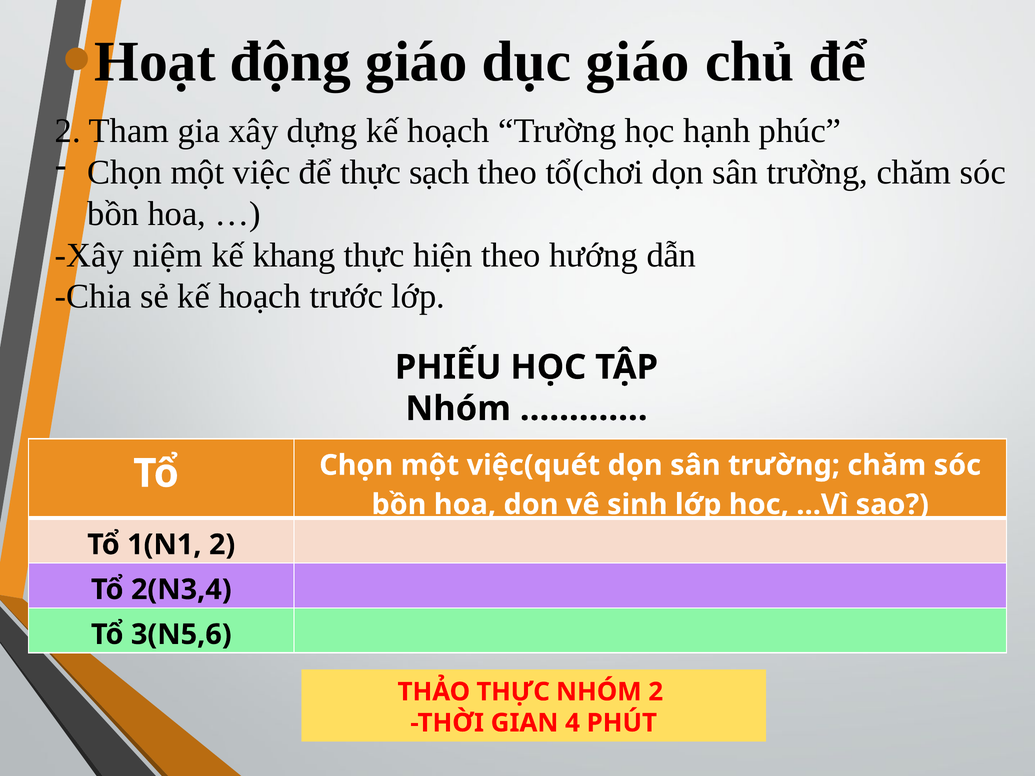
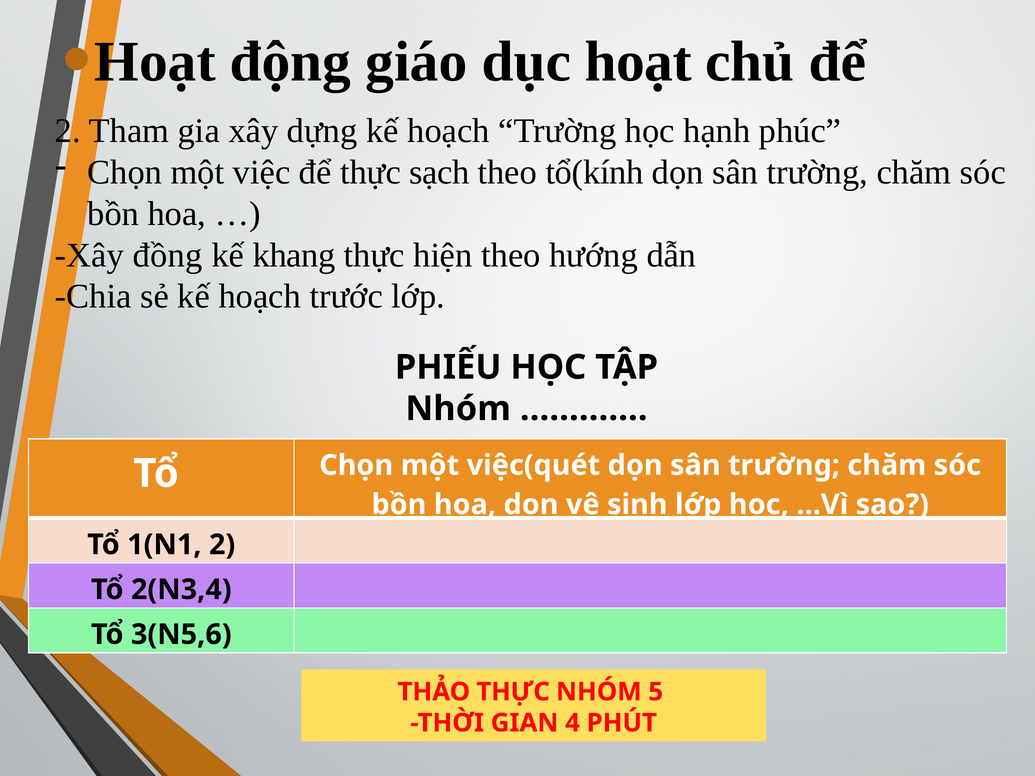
dục giáo: giáo -> hoạt
tổ(chơi: tổ(chơi -> tổ(kính
niệm: niệm -> đồng
NHÓM 2: 2 -> 5
